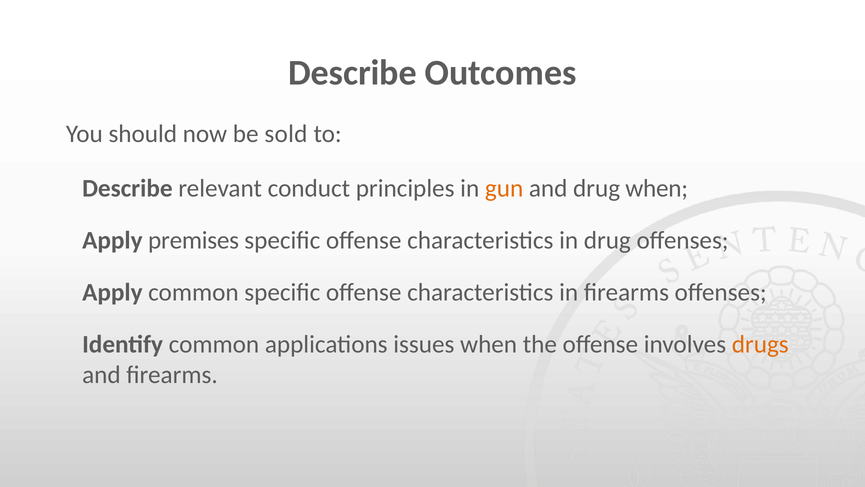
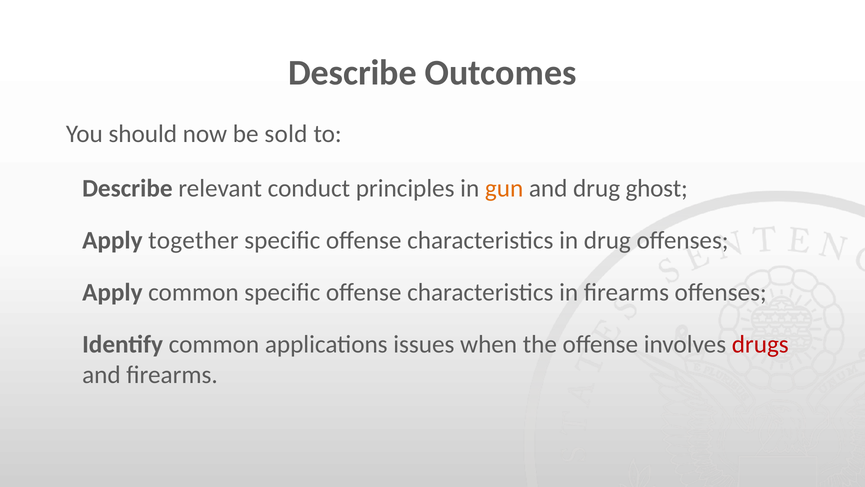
drug when: when -> ghost
premises: premises -> together
drugs colour: orange -> red
